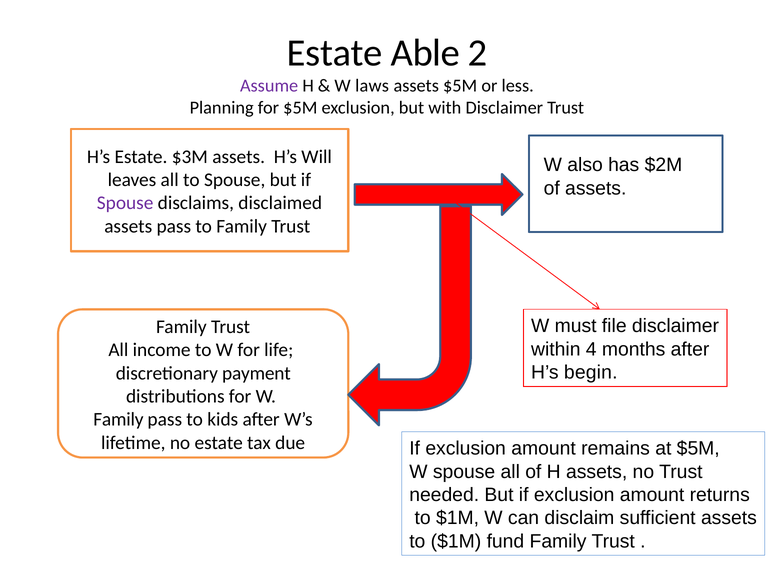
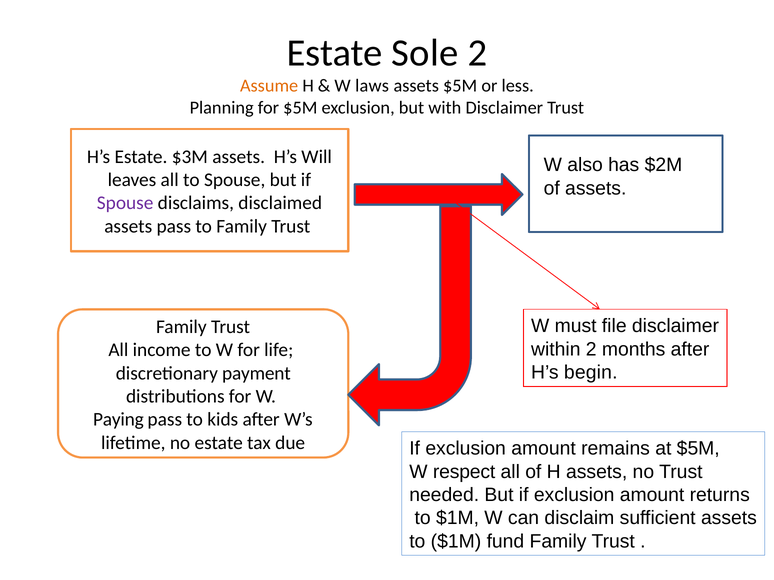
Able: Able -> Sole
Assume colour: purple -> orange
within 4: 4 -> 2
Family at (118, 420): Family -> Paying
W spouse: spouse -> respect
